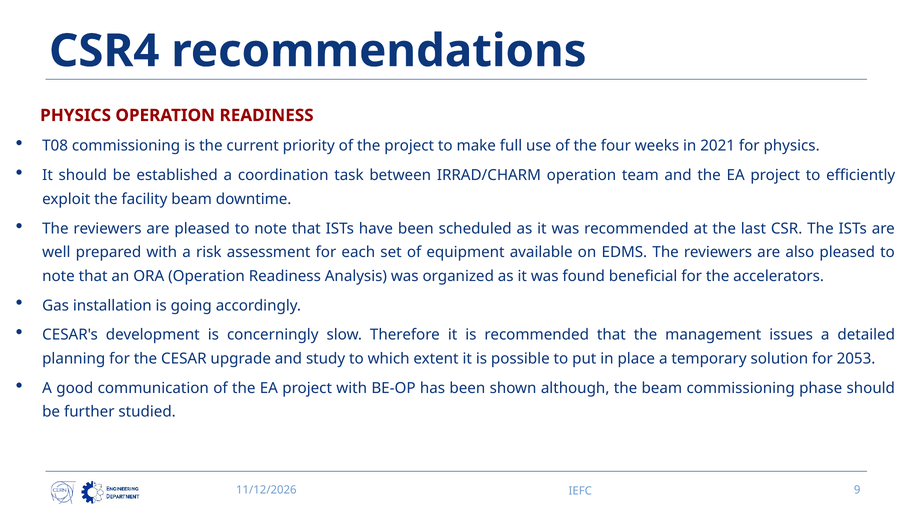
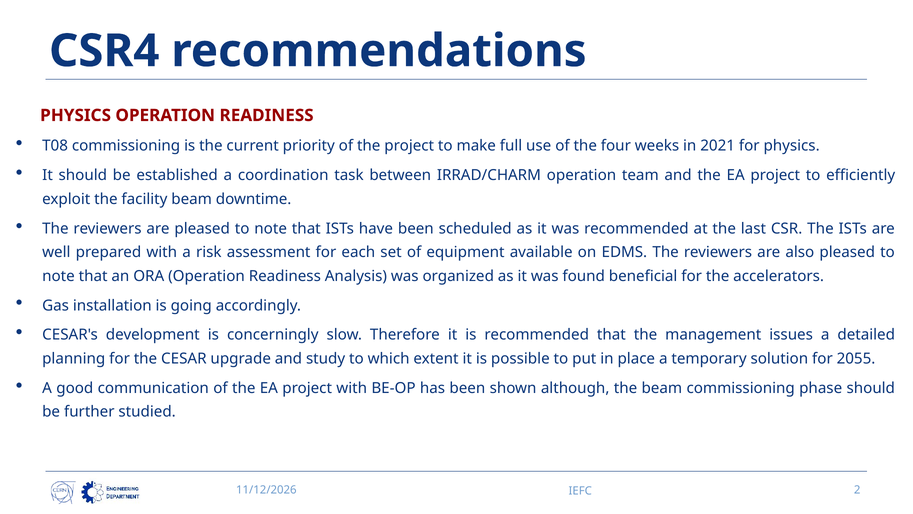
2053: 2053 -> 2055
9: 9 -> 2
